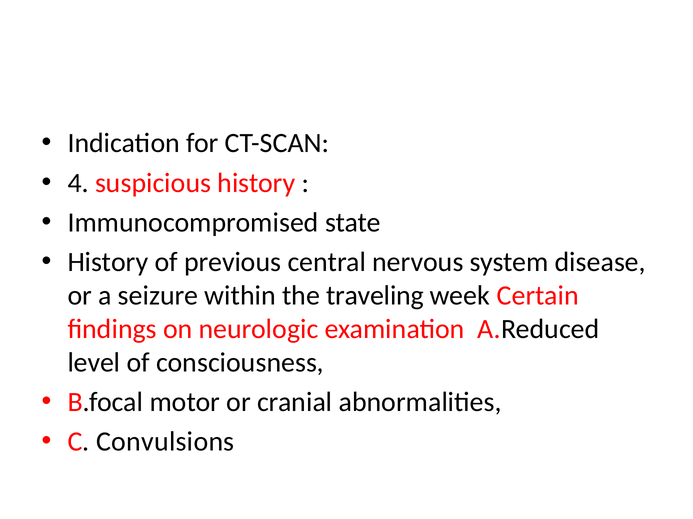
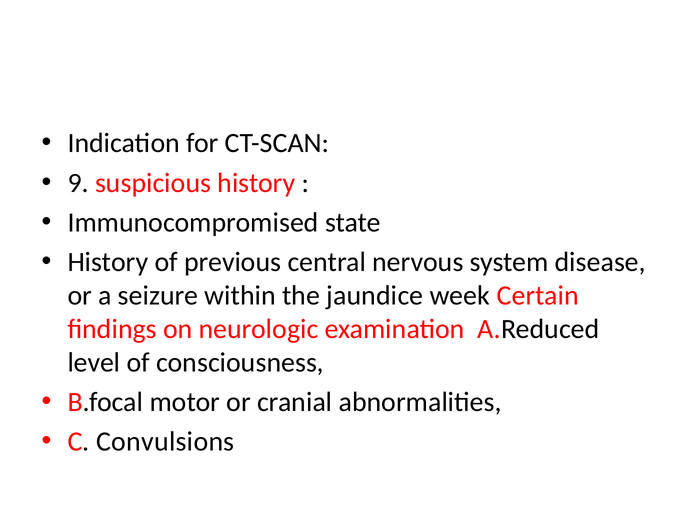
4: 4 -> 9
traveling: traveling -> jaundice
